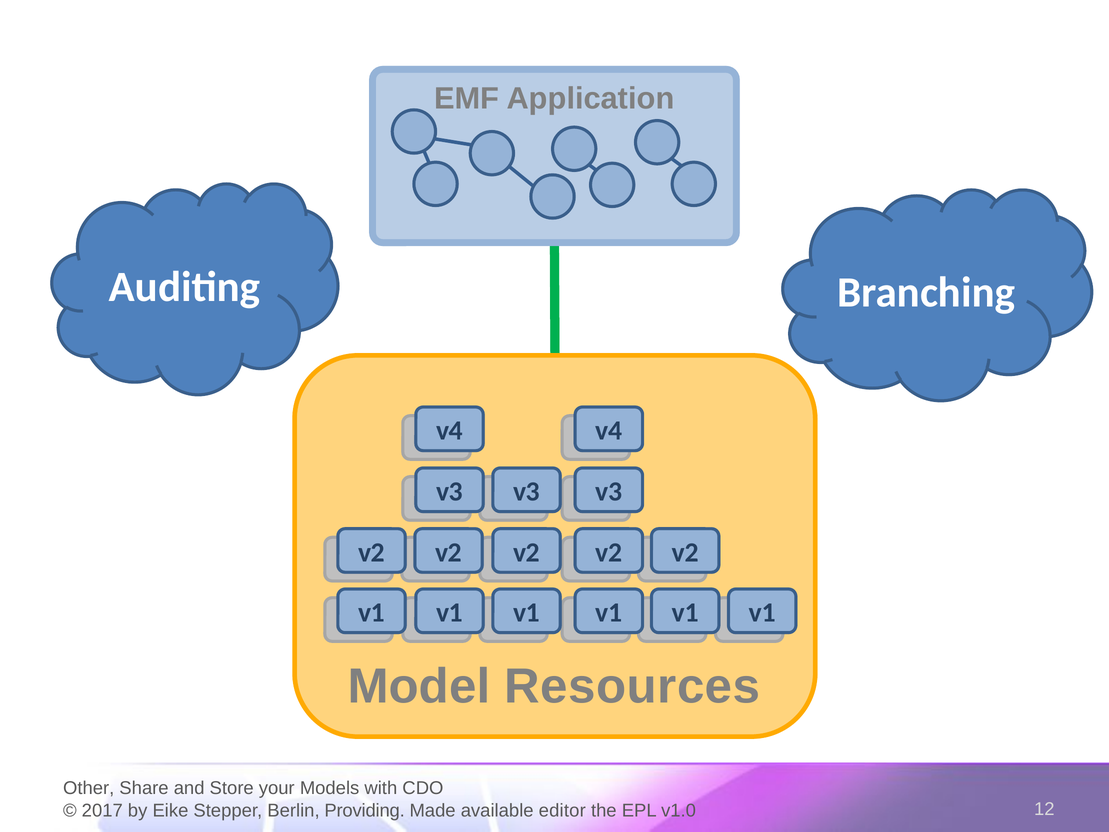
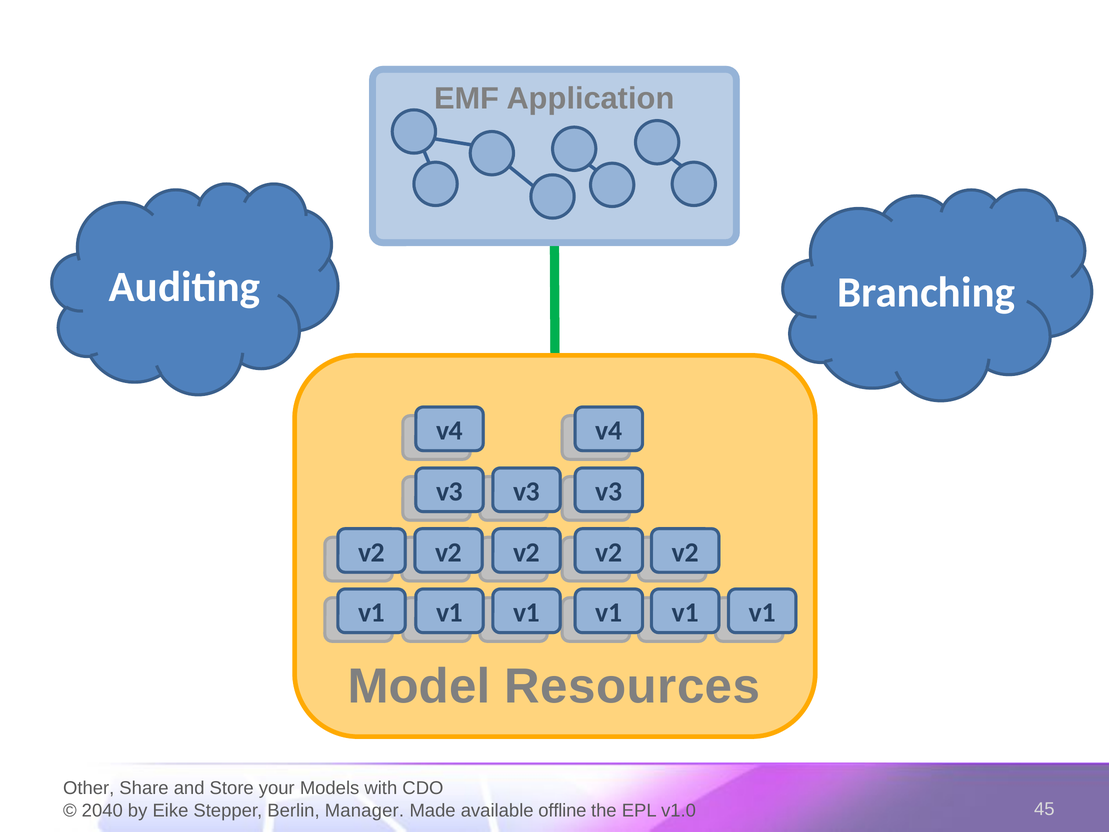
2017: 2017 -> 2040
Providing: Providing -> Manager
editor: editor -> offline
12: 12 -> 45
